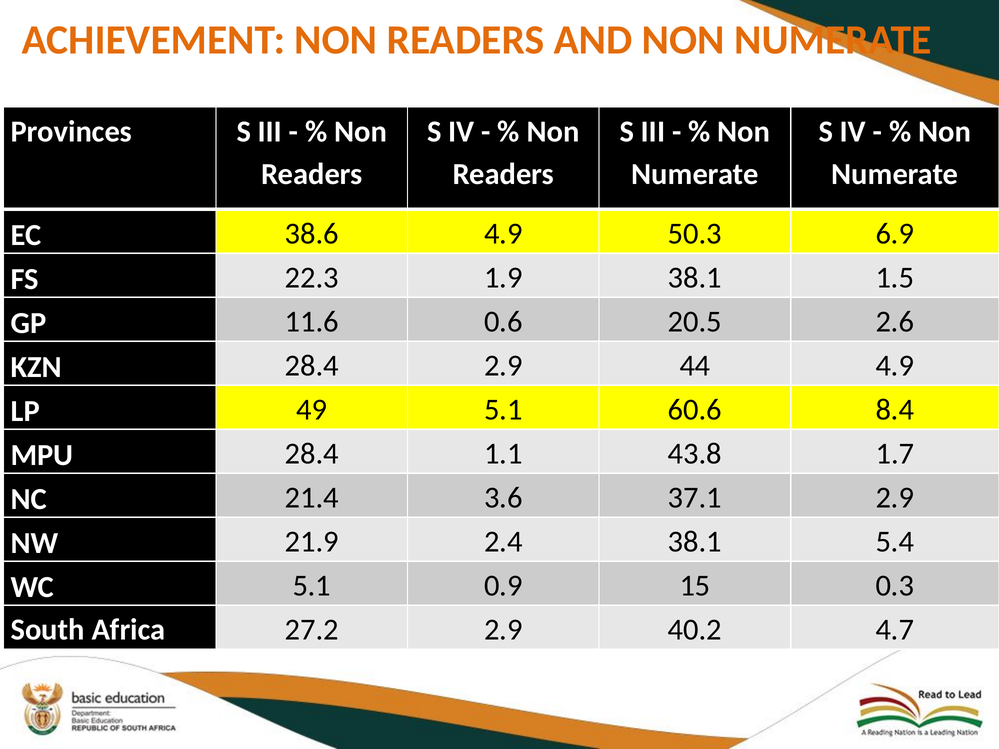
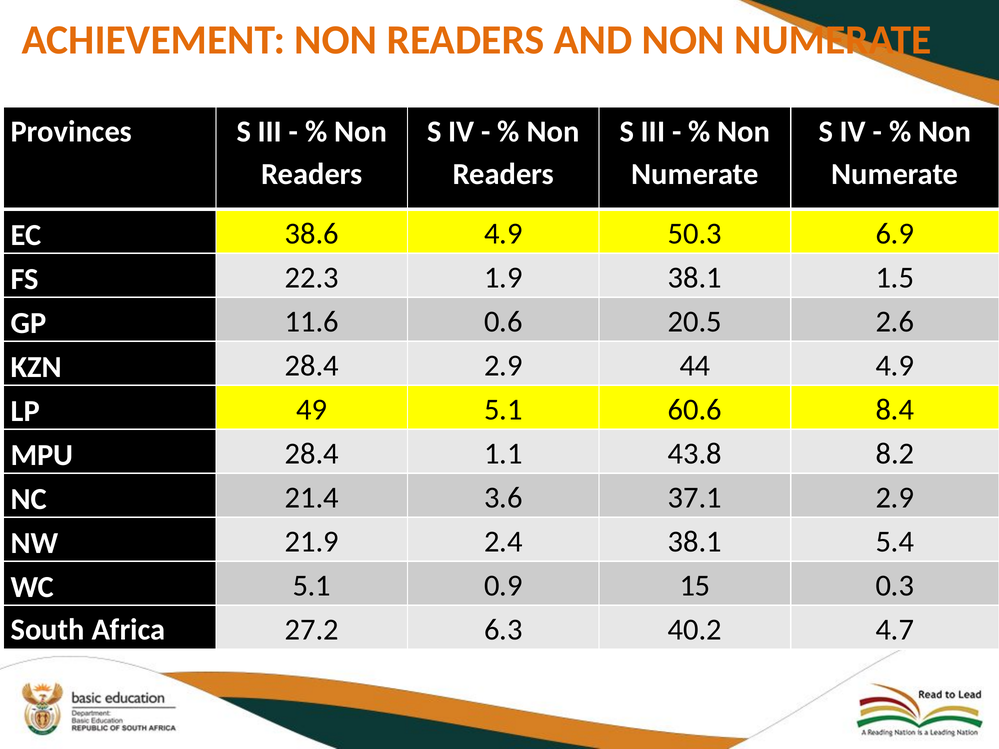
1.7: 1.7 -> 8.2
27.2 2.9: 2.9 -> 6.3
